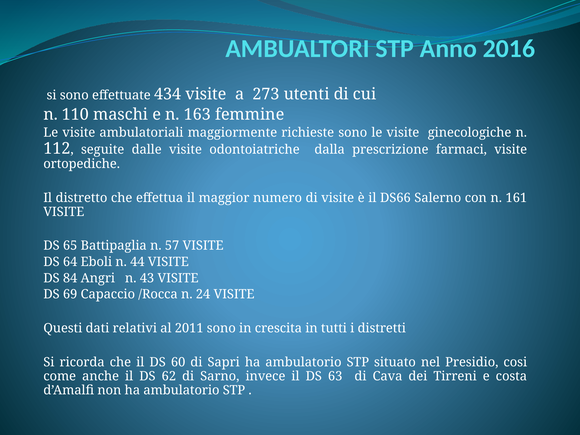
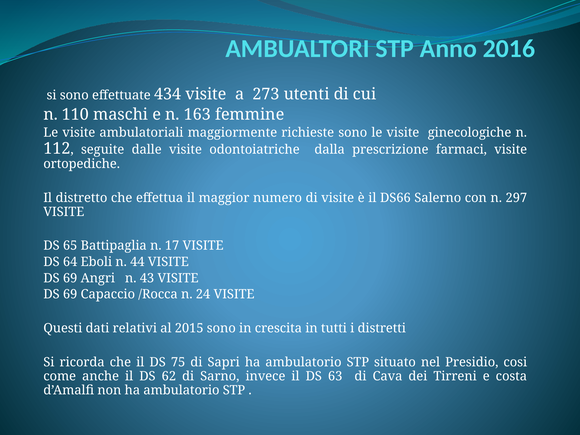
161: 161 -> 297
57: 57 -> 17
84 at (70, 278): 84 -> 69
2011: 2011 -> 2015
60: 60 -> 75
